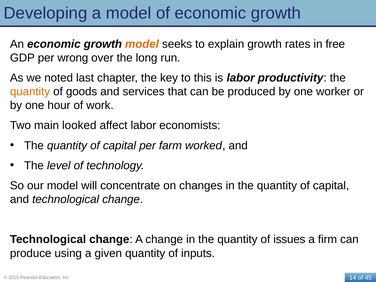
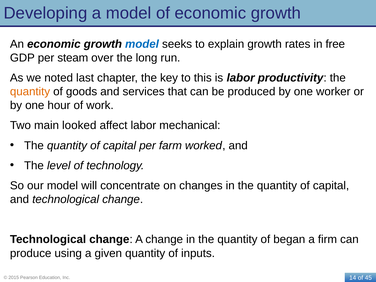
model at (142, 44) colour: orange -> blue
wrong: wrong -> steam
economists: economists -> mechanical
issues: issues -> began
